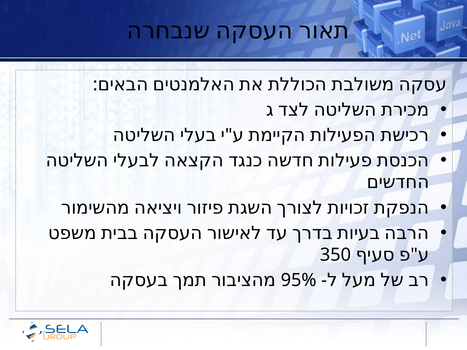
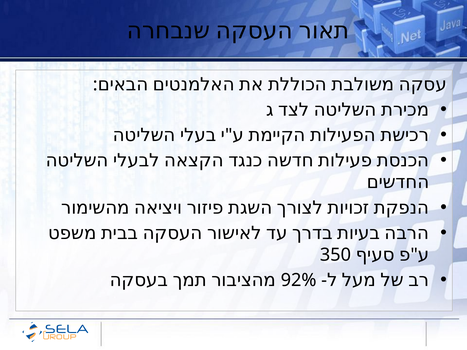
95%: 95% -> 92%
